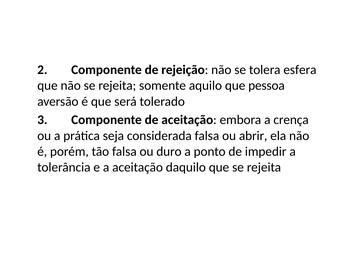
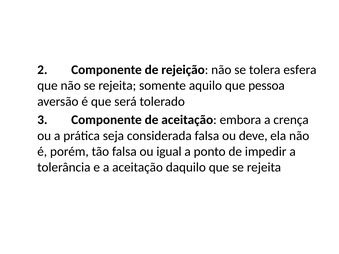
abrir: abrir -> deve
duro: duro -> igual
